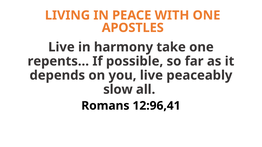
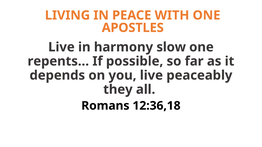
take: take -> slow
slow: slow -> they
12:96,41: 12:96,41 -> 12:36,18
